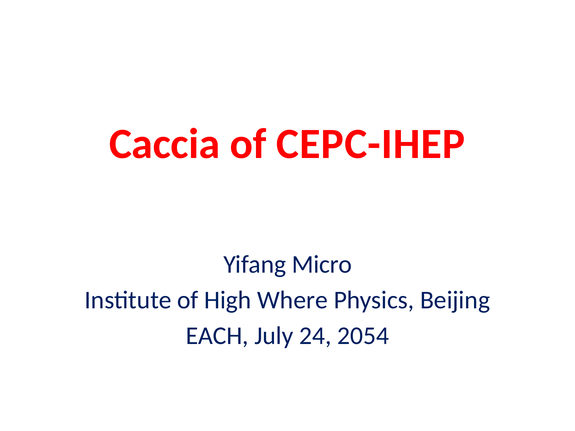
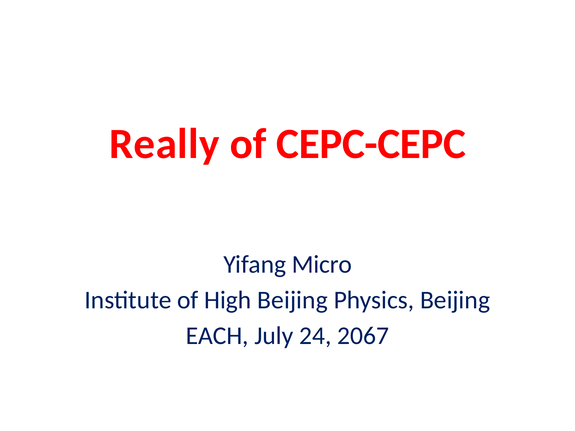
Caccia: Caccia -> Really
CEPC-IHEP: CEPC-IHEP -> CEPC-CEPC
High Where: Where -> Beijing
2054: 2054 -> 2067
